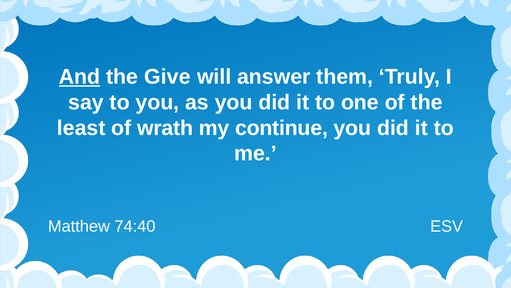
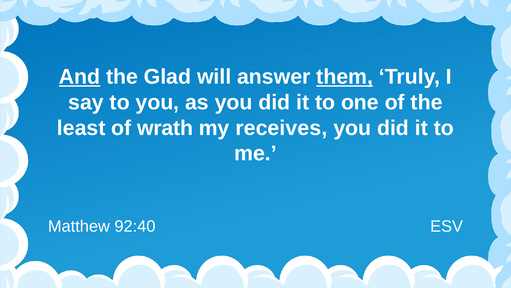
Give: Give -> Glad
them underline: none -> present
continue: continue -> receives
74:40: 74:40 -> 92:40
